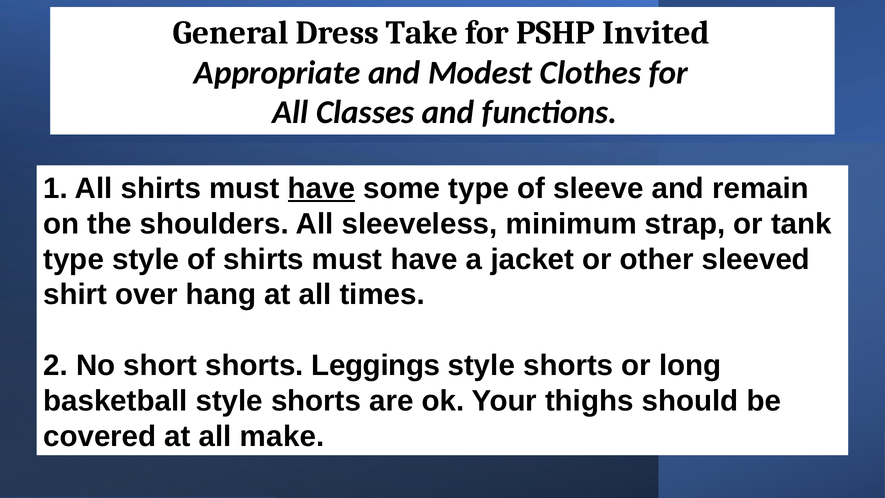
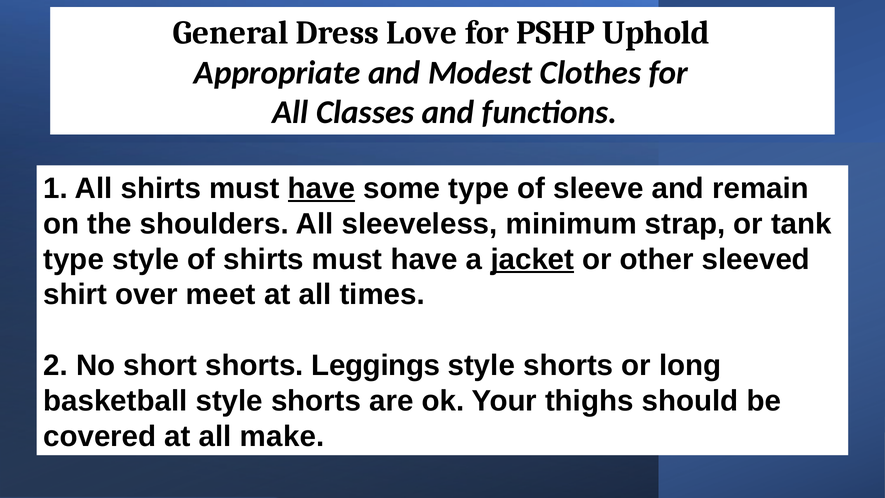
Take: Take -> Love
Invited: Invited -> Uphold
jacket underline: none -> present
hang: hang -> meet
